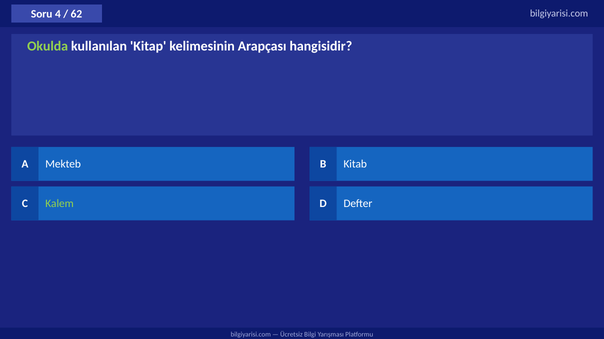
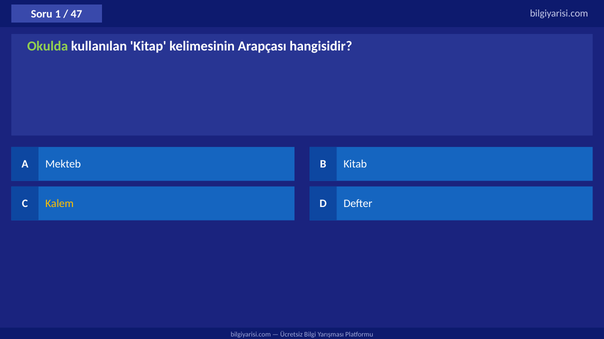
4: 4 -> 1
62: 62 -> 47
Kalem colour: light green -> yellow
